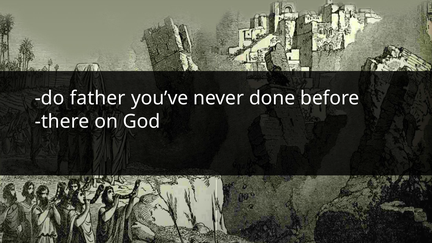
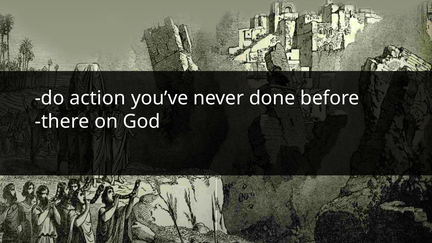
father: father -> action
